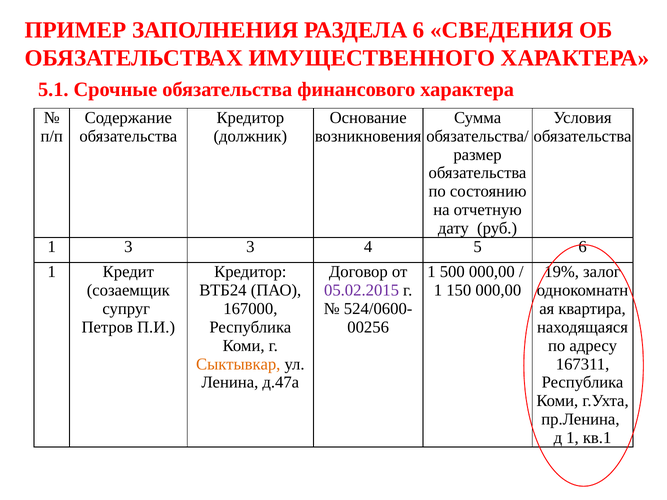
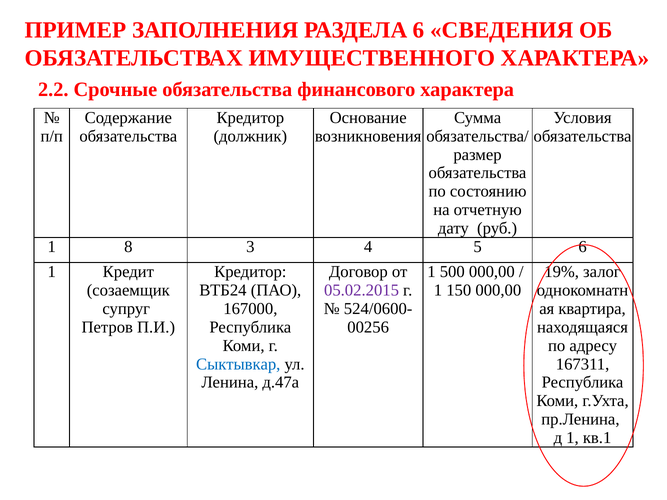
5.1: 5.1 -> 2.2
1 3: 3 -> 8
Сыктывкар colour: orange -> blue
